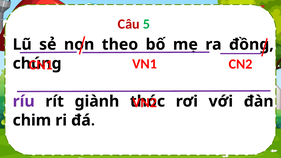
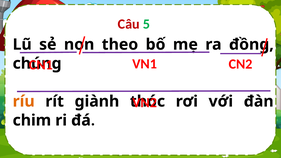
ríu colour: purple -> orange
